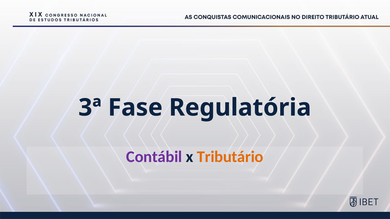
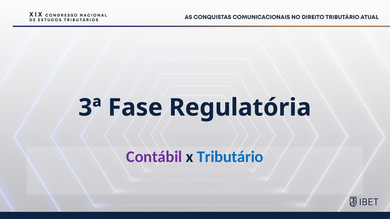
Tributário colour: orange -> blue
